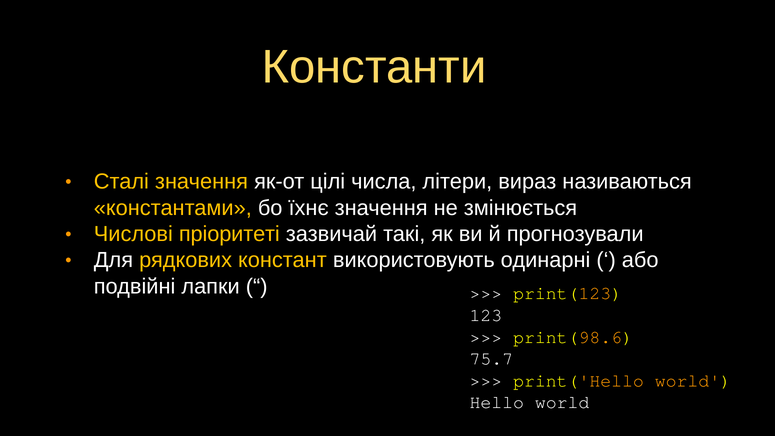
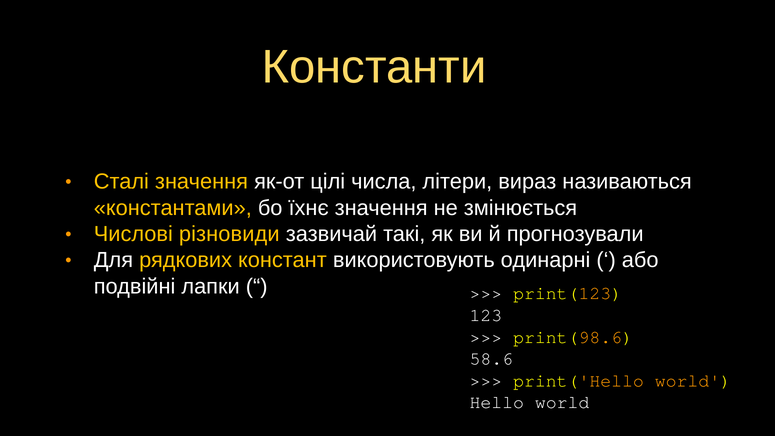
пріоритеті: пріоритеті -> різновиди
75.7: 75.7 -> 58.6
